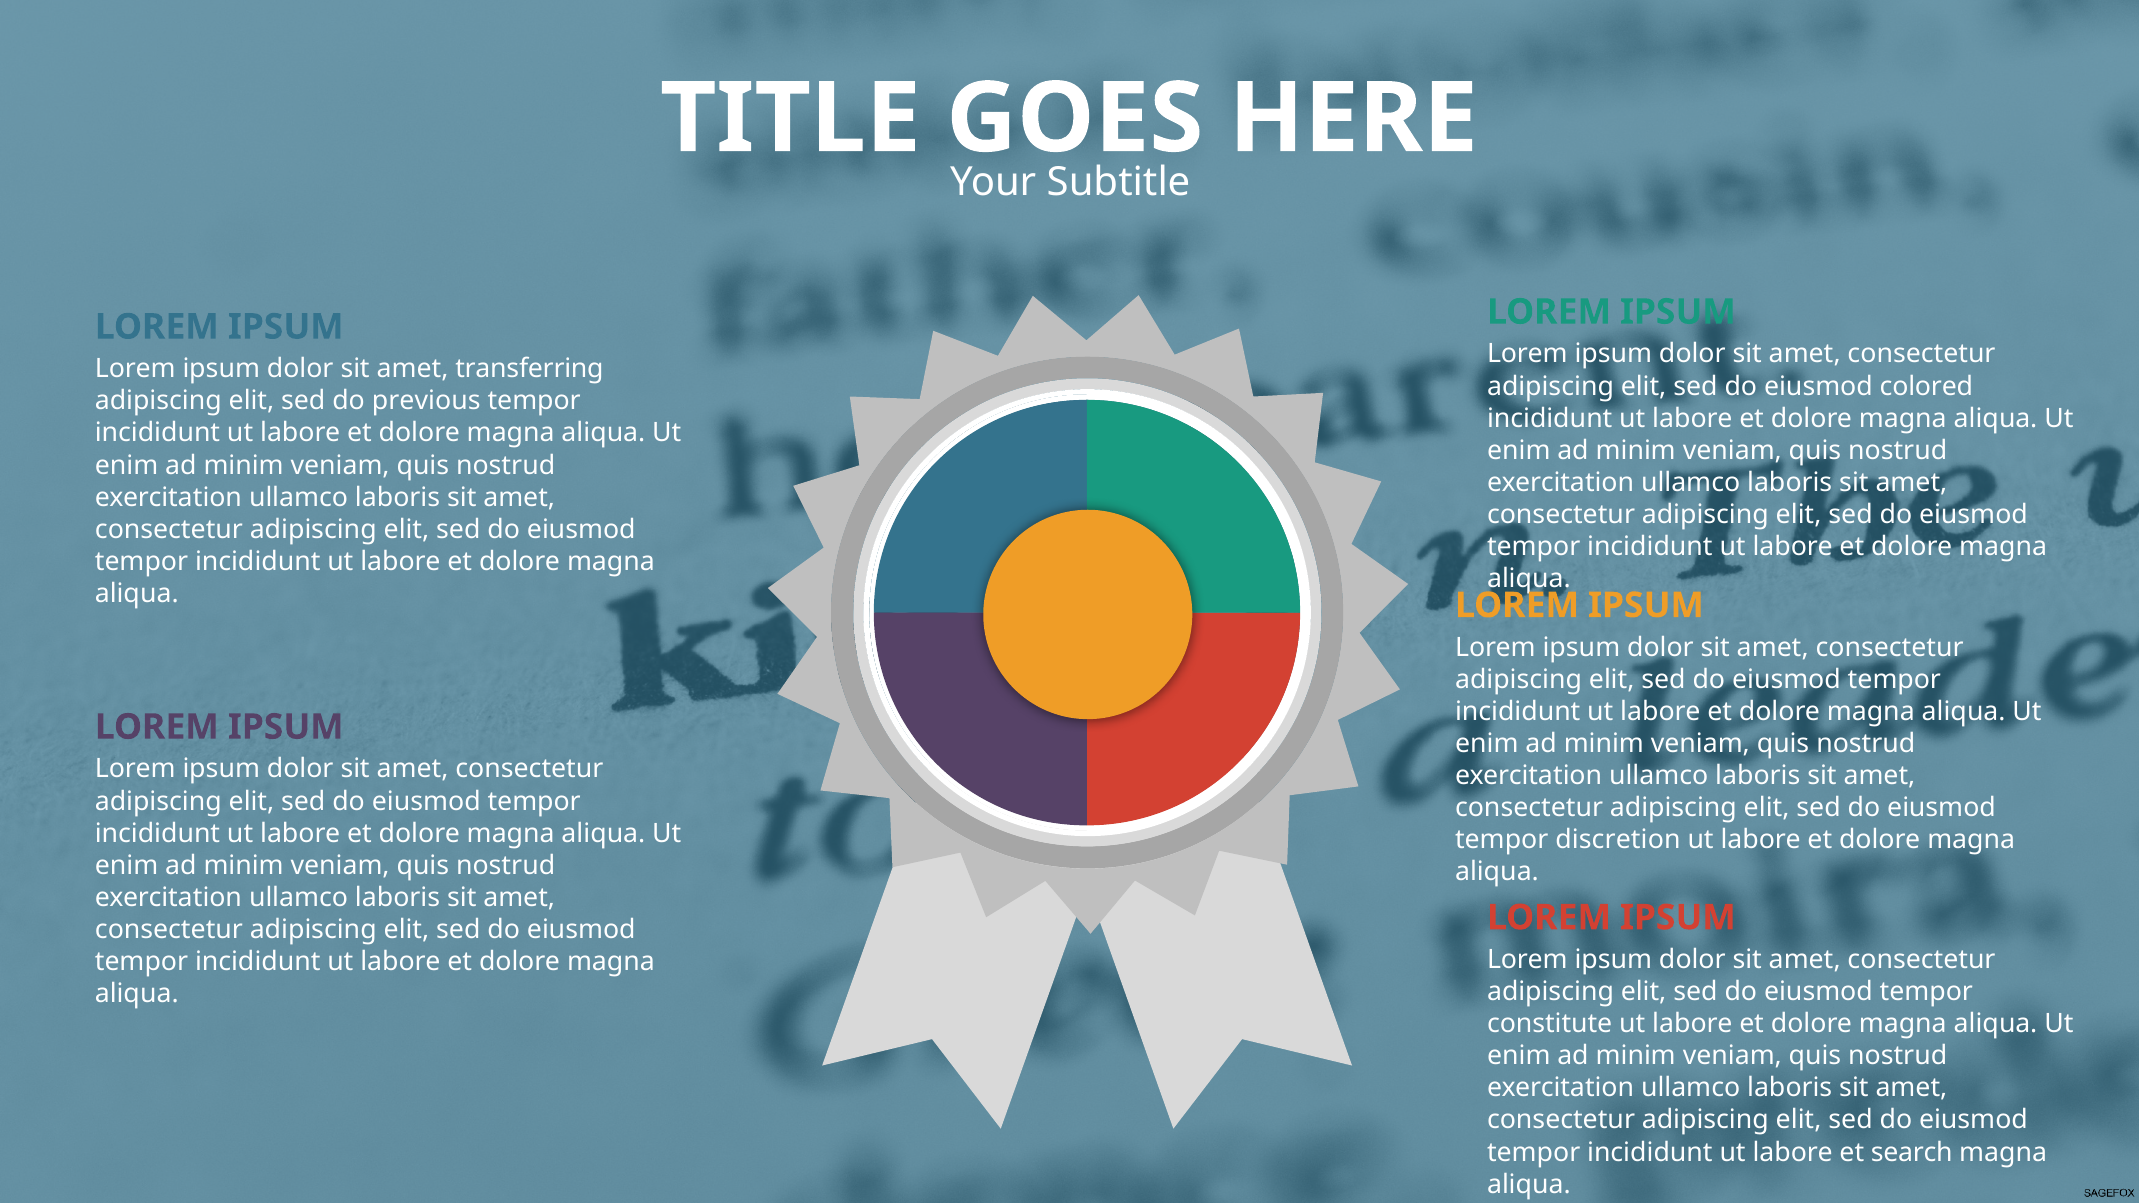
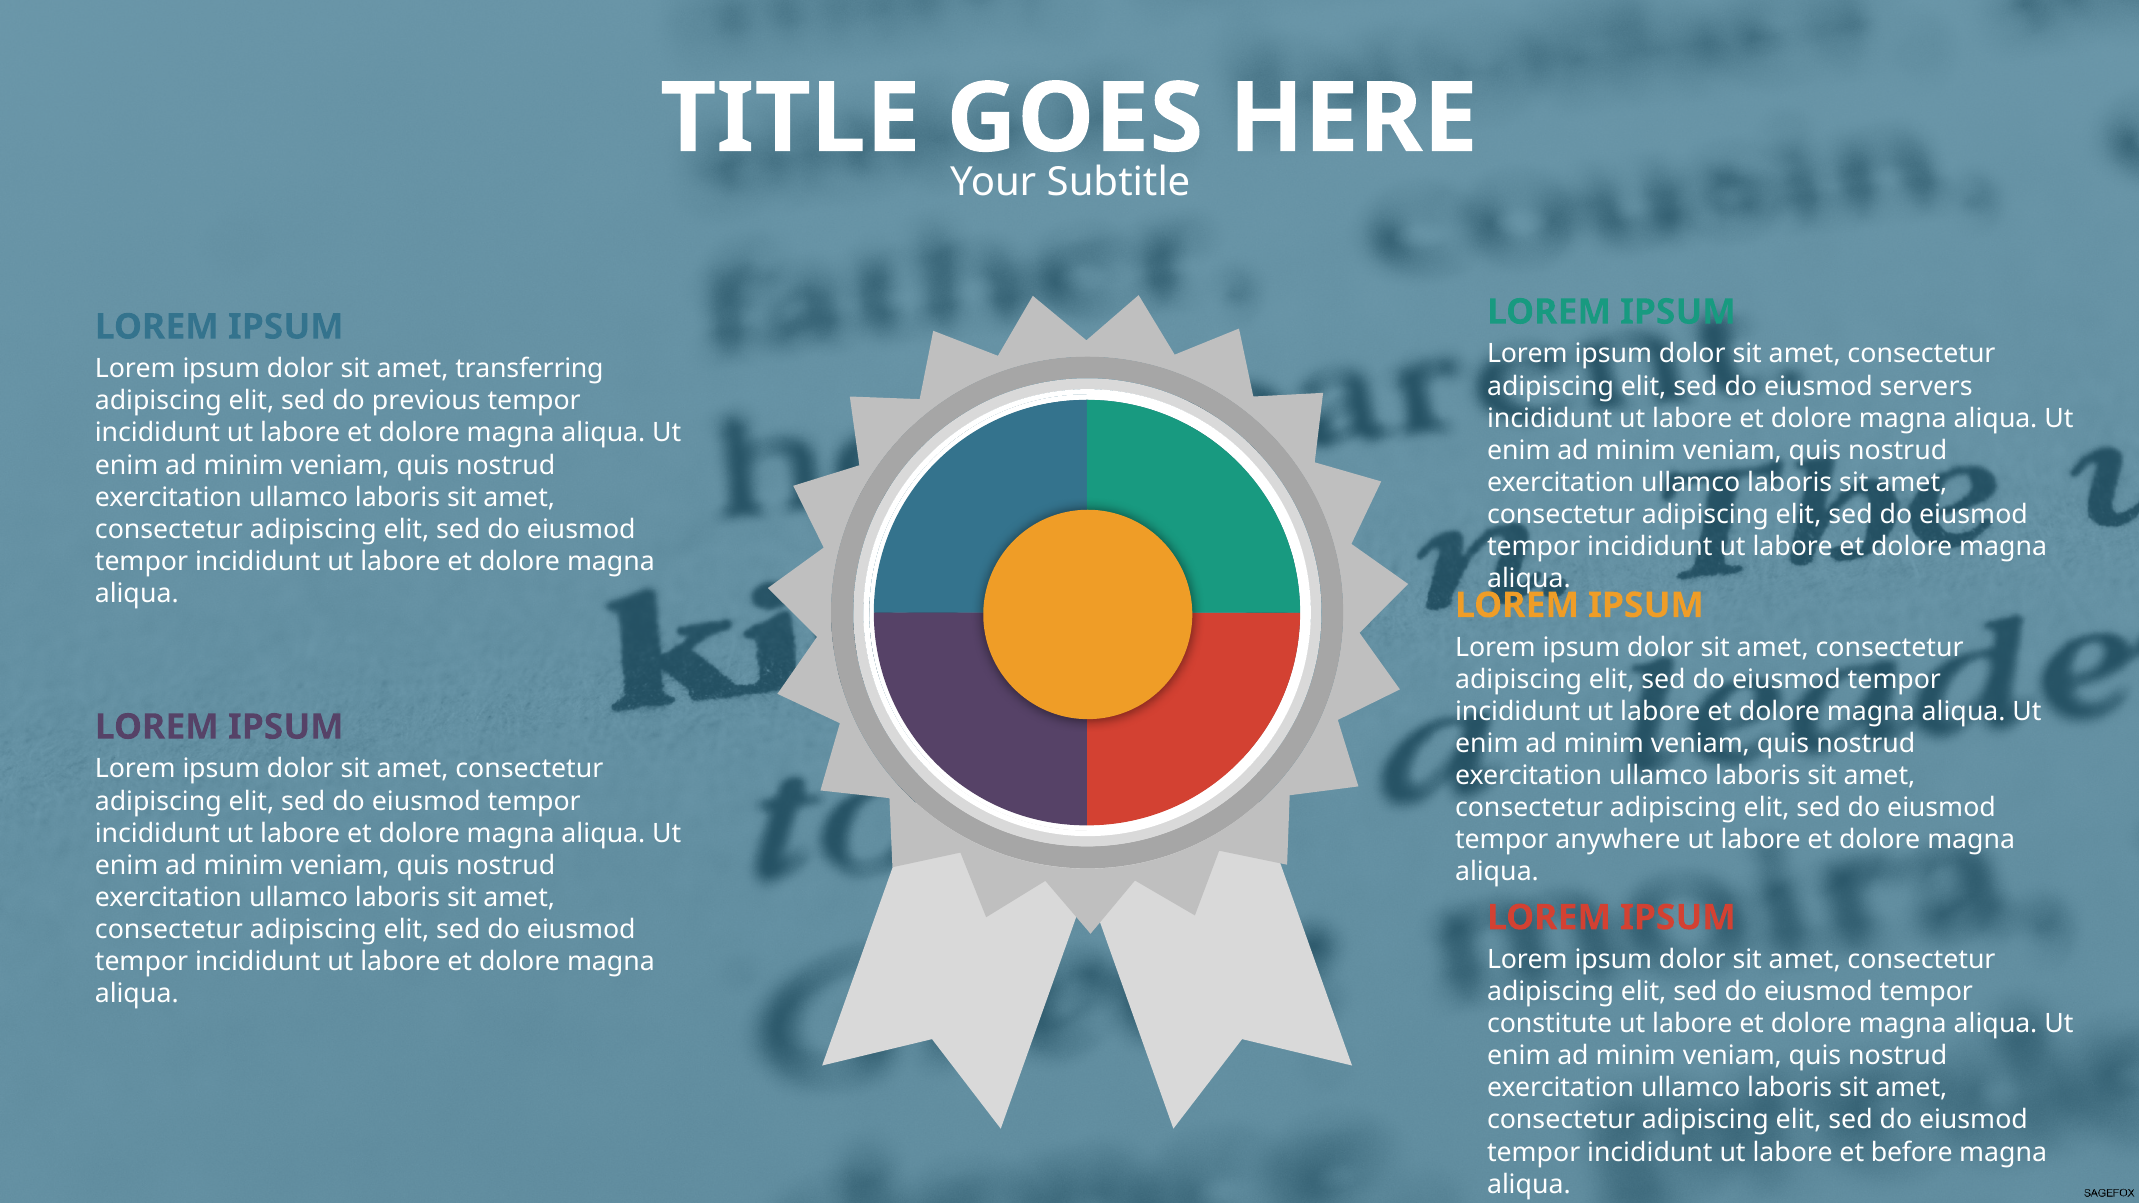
colored: colored -> servers
discretion: discretion -> anywhere
search: search -> before
